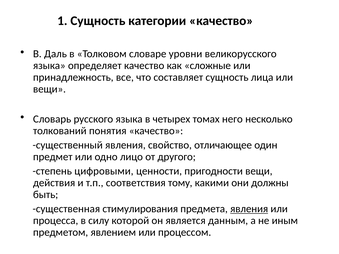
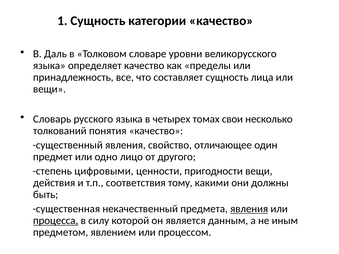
сложные: сложные -> пределы
него: него -> свои
стимулирования: стимулирования -> некачественный
процесса underline: none -> present
